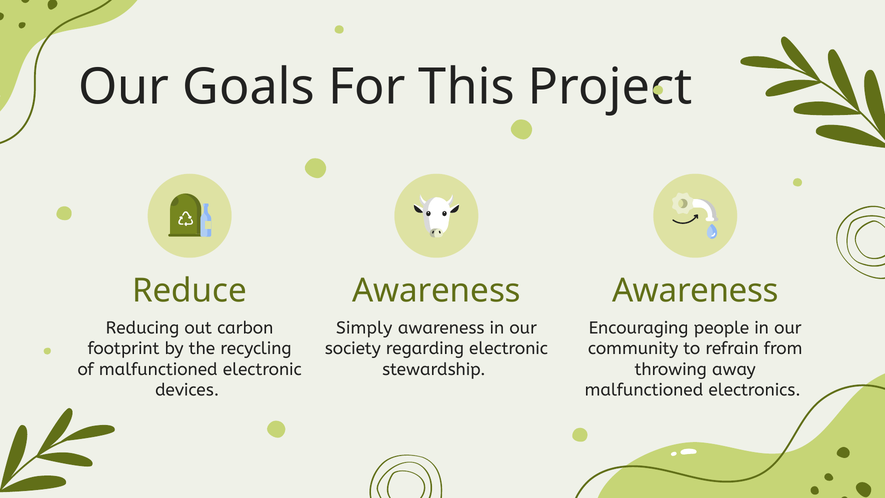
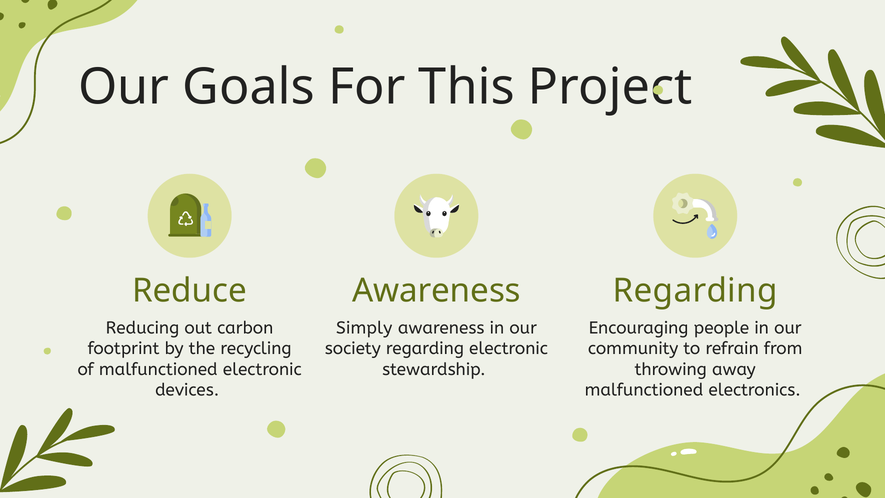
Awareness at (695, 291): Awareness -> Regarding
